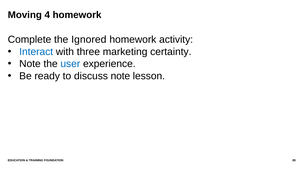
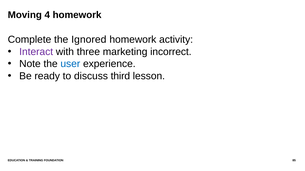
Interact colour: blue -> purple
certainty: certainty -> incorrect
discuss note: note -> third
